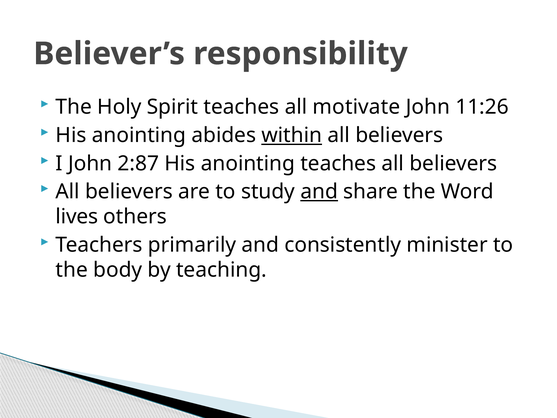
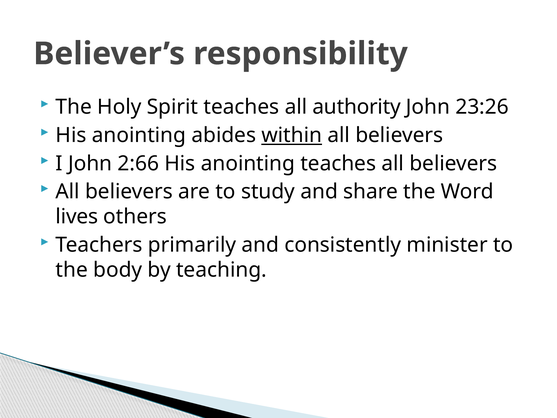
motivate: motivate -> authority
11:26: 11:26 -> 23:26
2:87: 2:87 -> 2:66
and at (319, 192) underline: present -> none
